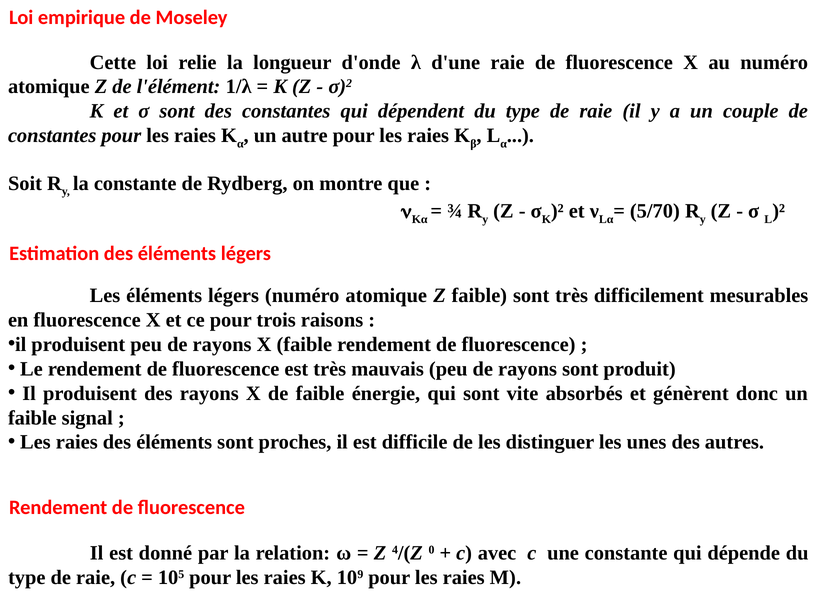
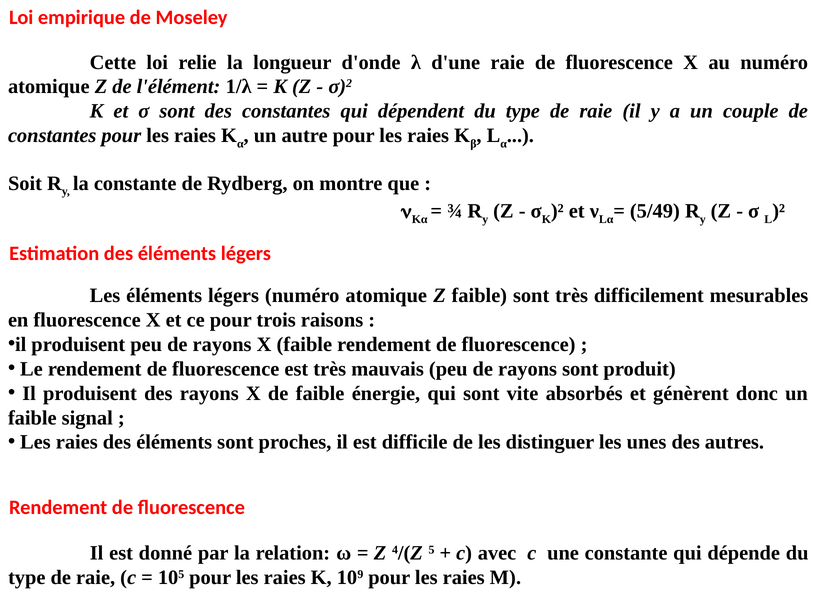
5/70: 5/70 -> 5/49
0: 0 -> 5
